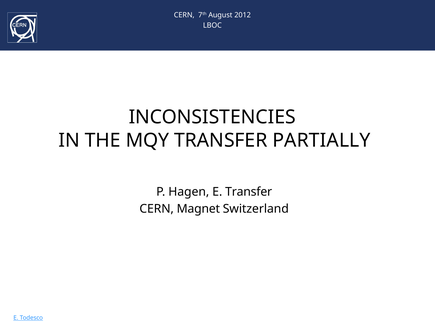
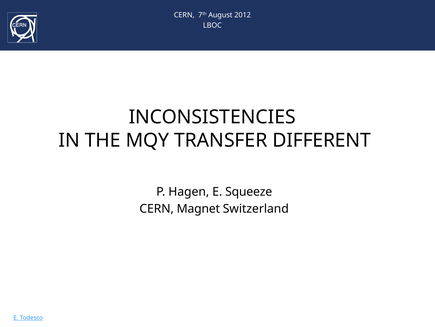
PARTIALLY: PARTIALLY -> DIFFERENT
E Transfer: Transfer -> Squeeze
